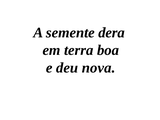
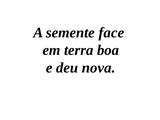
dera: dera -> face
